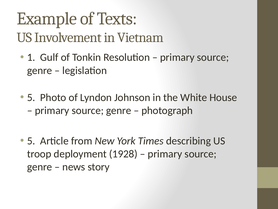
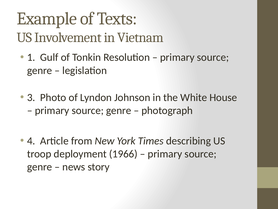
5 at (31, 97): 5 -> 3
5 at (31, 141): 5 -> 4
1928: 1928 -> 1966
